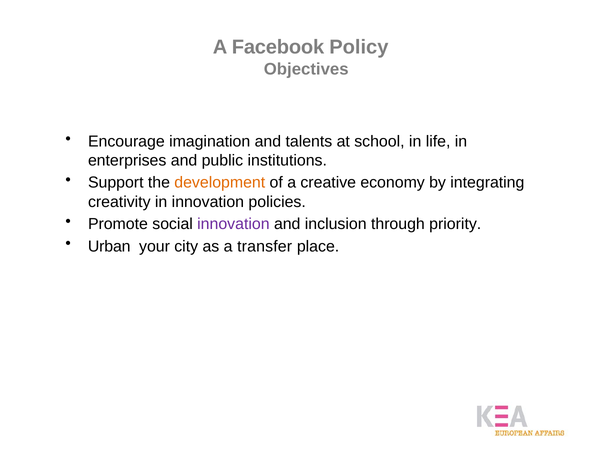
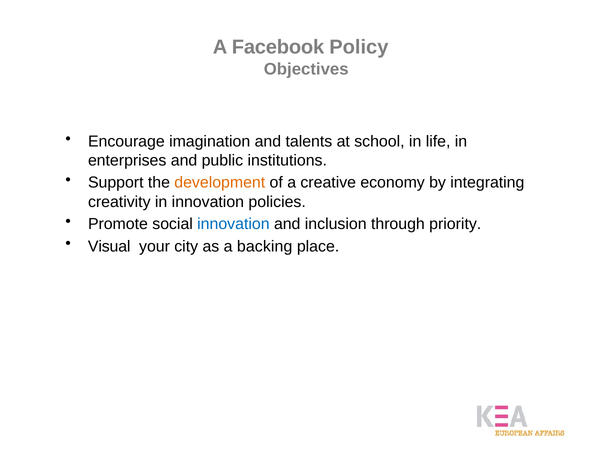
innovation at (233, 224) colour: purple -> blue
Urban: Urban -> Visual
transfer: transfer -> backing
